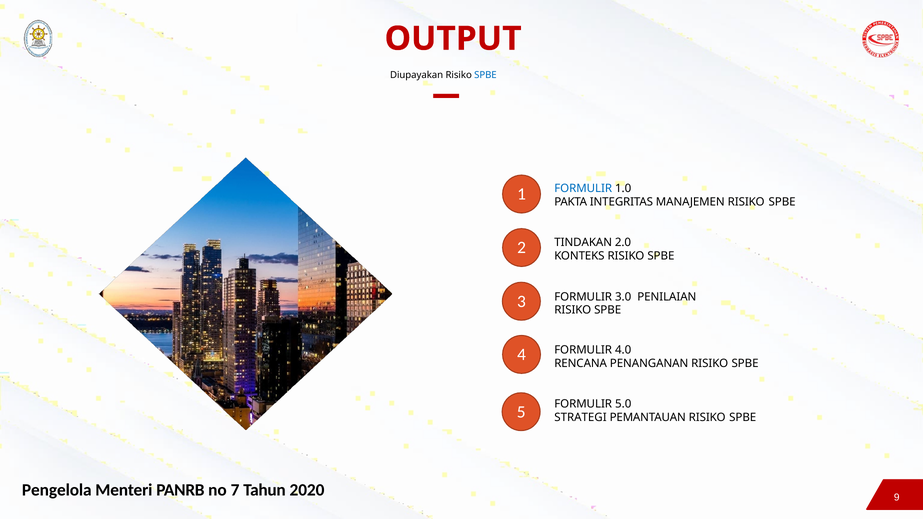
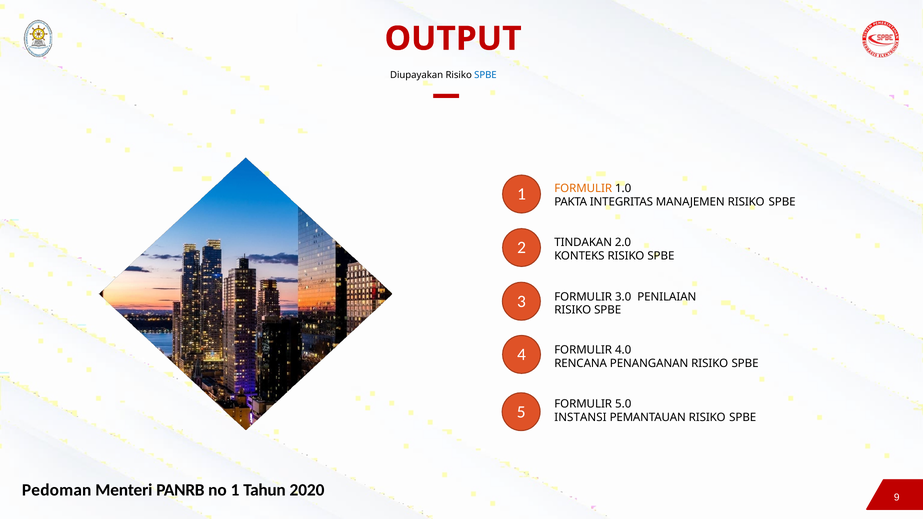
FORMULIR at (583, 189) colour: blue -> orange
STRATEGI: STRATEGI -> INSTANSI
Pengelola: Pengelola -> Pedoman
no 7: 7 -> 1
